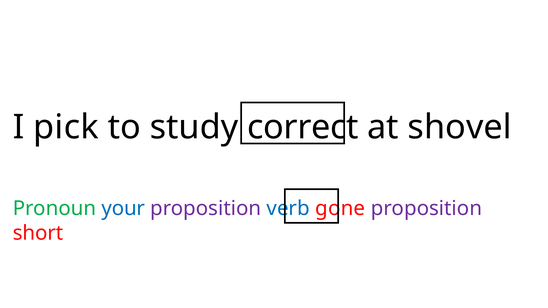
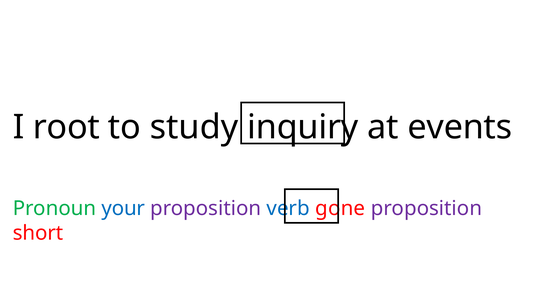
pick: pick -> root
correct: correct -> inquiry
shovel: shovel -> events
